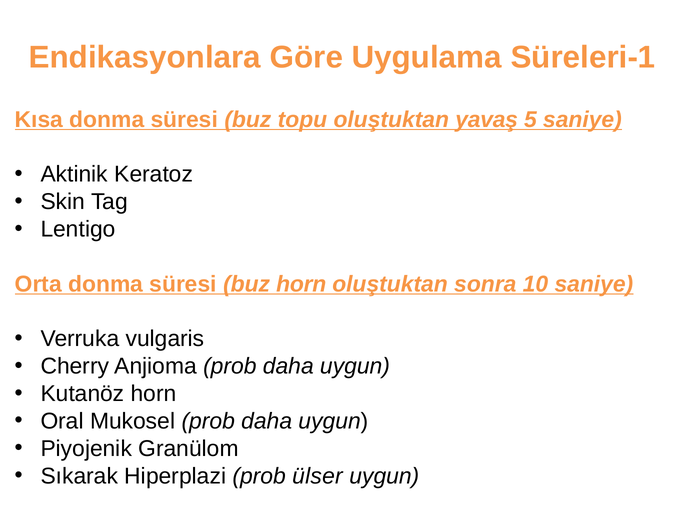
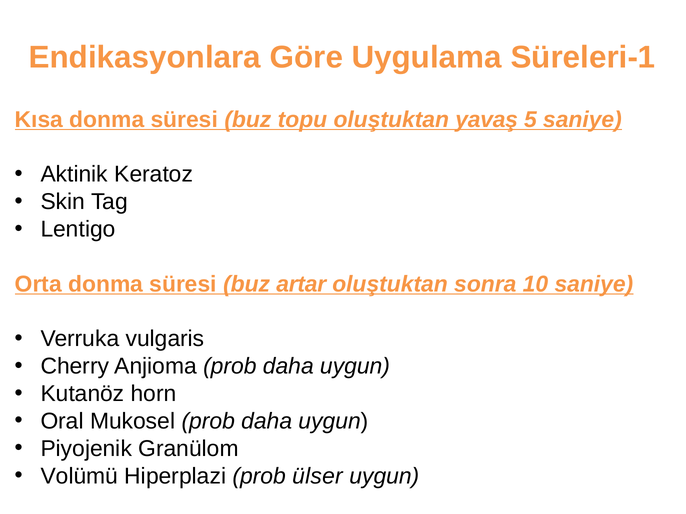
buz horn: horn -> artar
Sıkarak: Sıkarak -> Volümü
